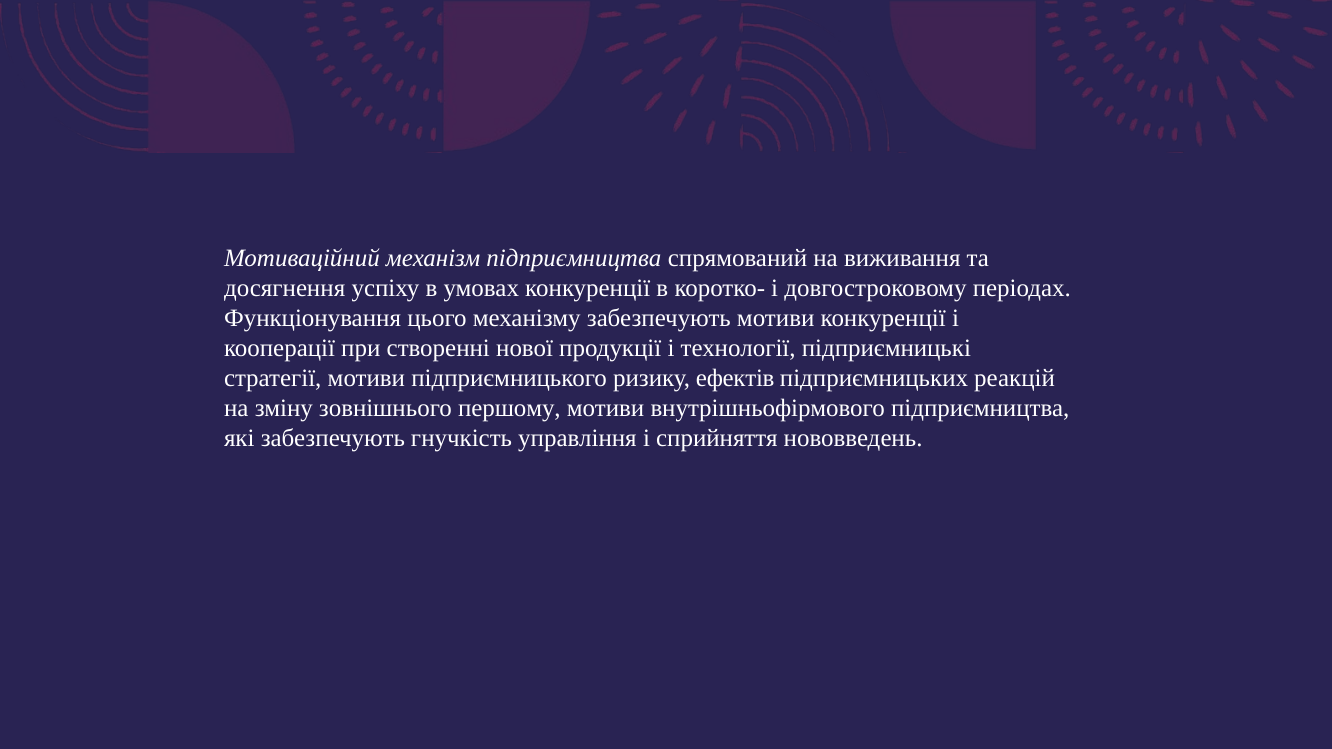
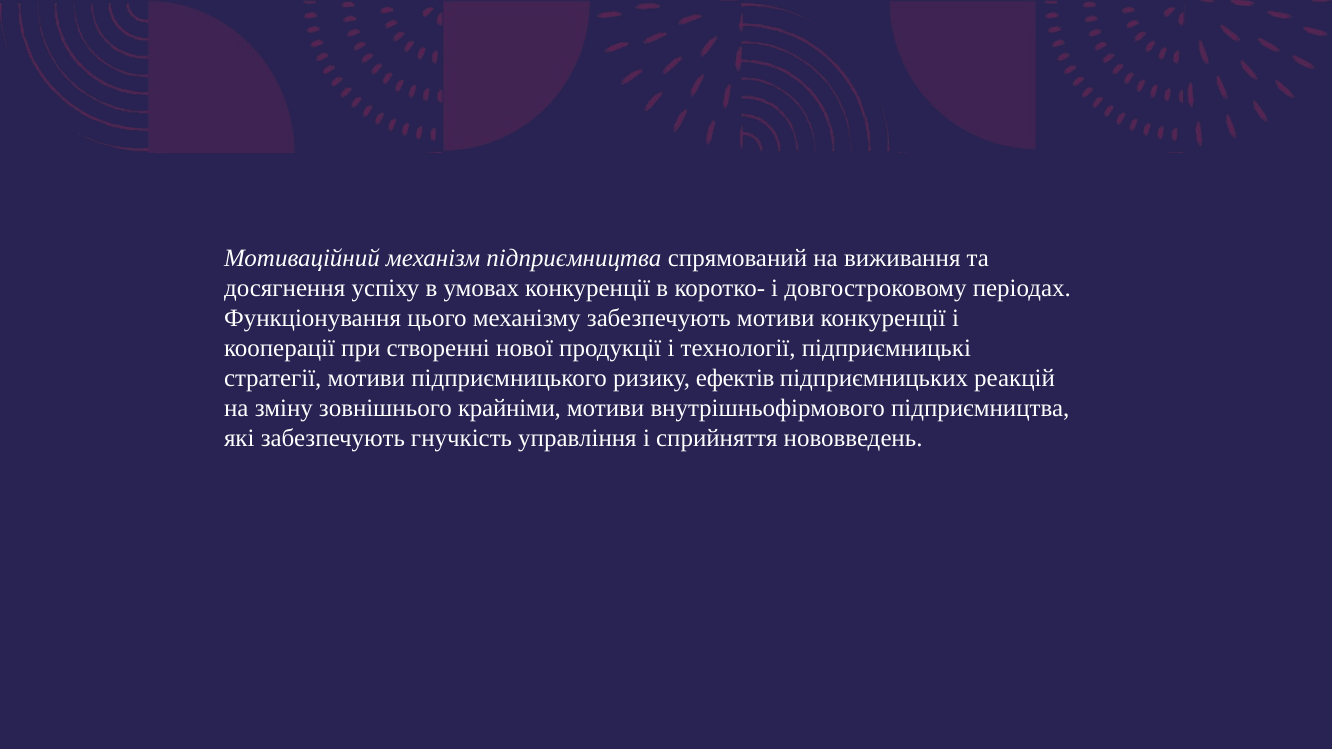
першому: першому -> крайніми
